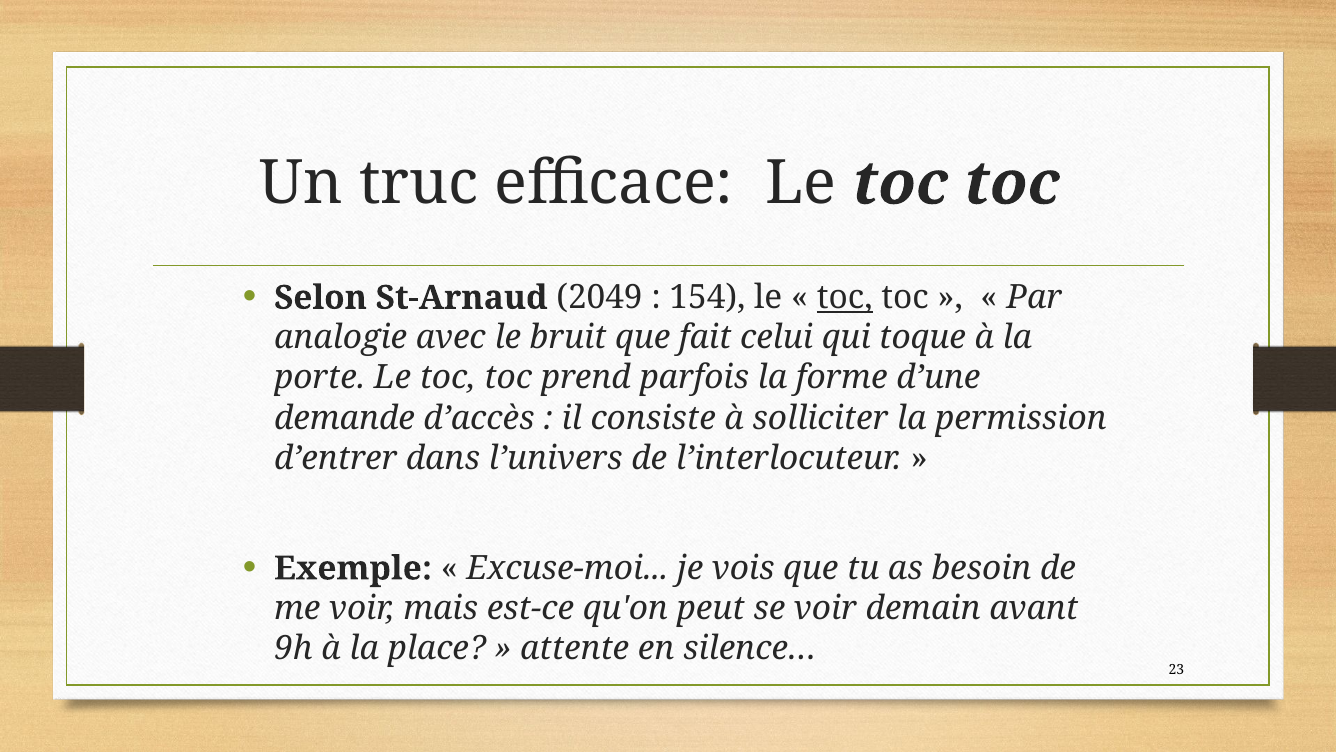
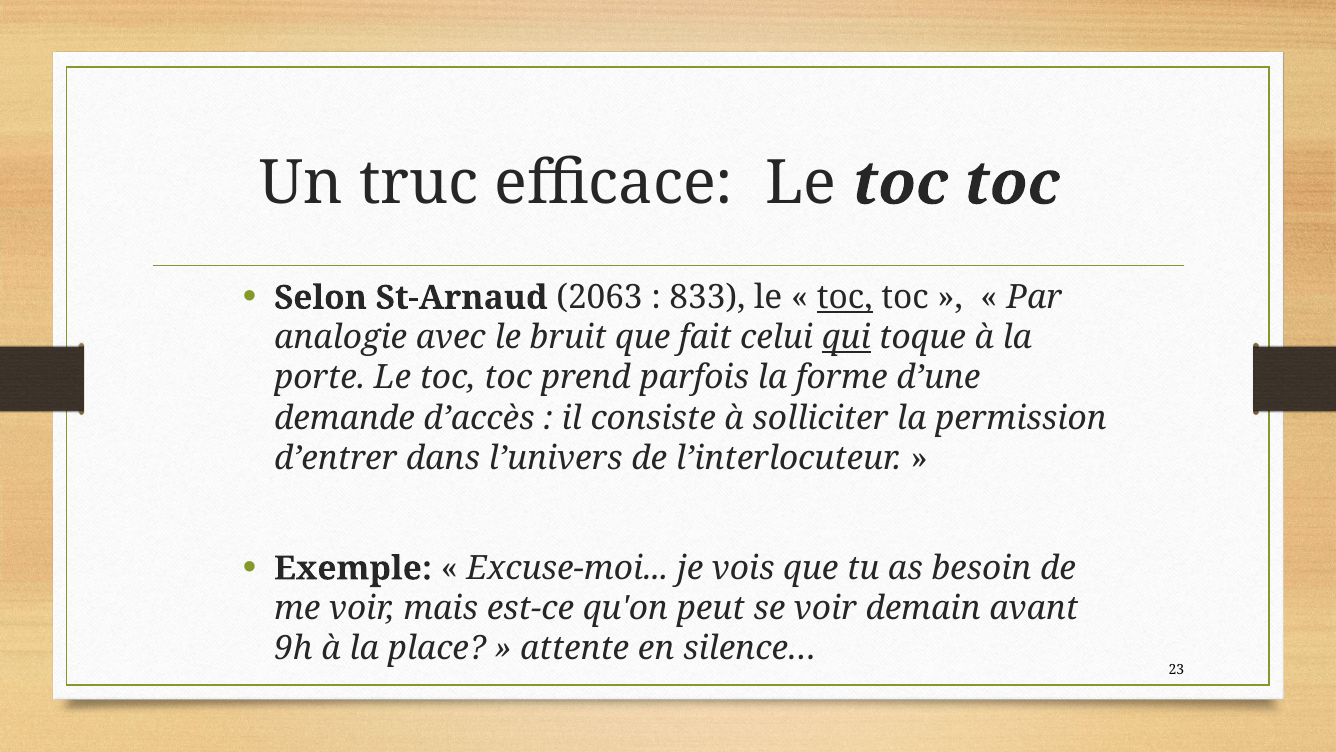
2049: 2049 -> 2063
154: 154 -> 833
qui underline: none -> present
